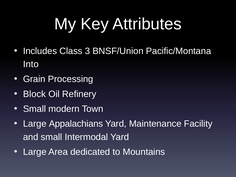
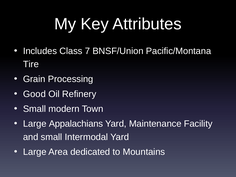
3: 3 -> 7
Into: Into -> Tire
Block: Block -> Good
